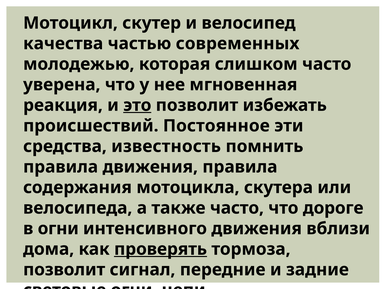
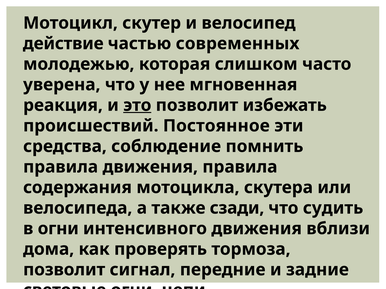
качества: качества -> действие
известность: известность -> соблюдение
также часто: часто -> сзади
дороге: дороге -> судить
проверять underline: present -> none
